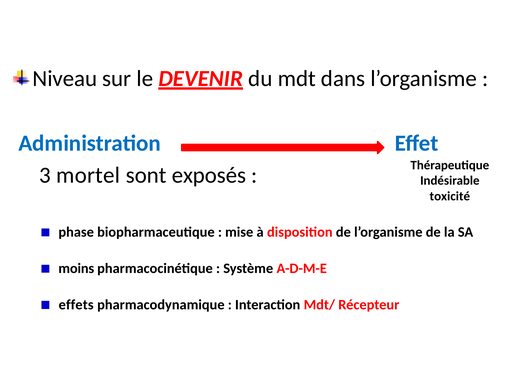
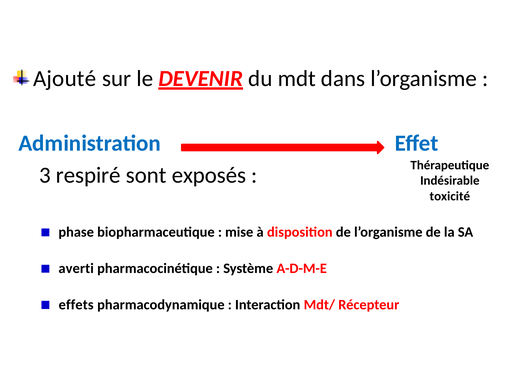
Niveau: Niveau -> Ajouté
mortel: mortel -> respiré
moins: moins -> averti
